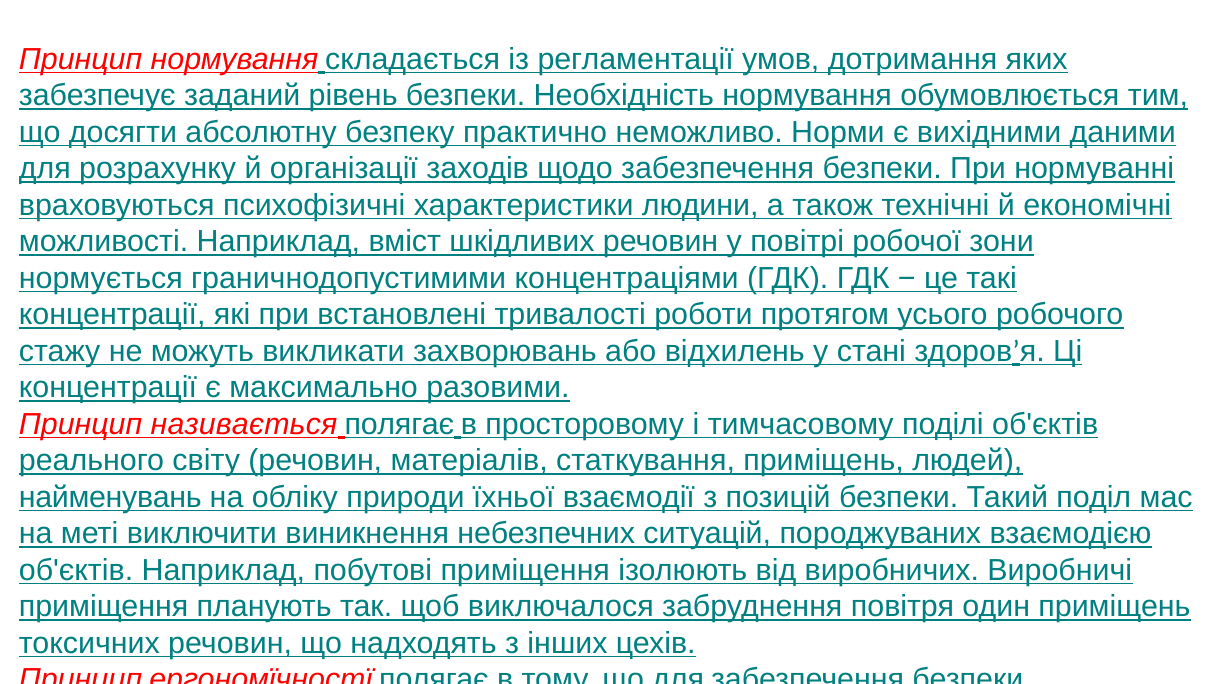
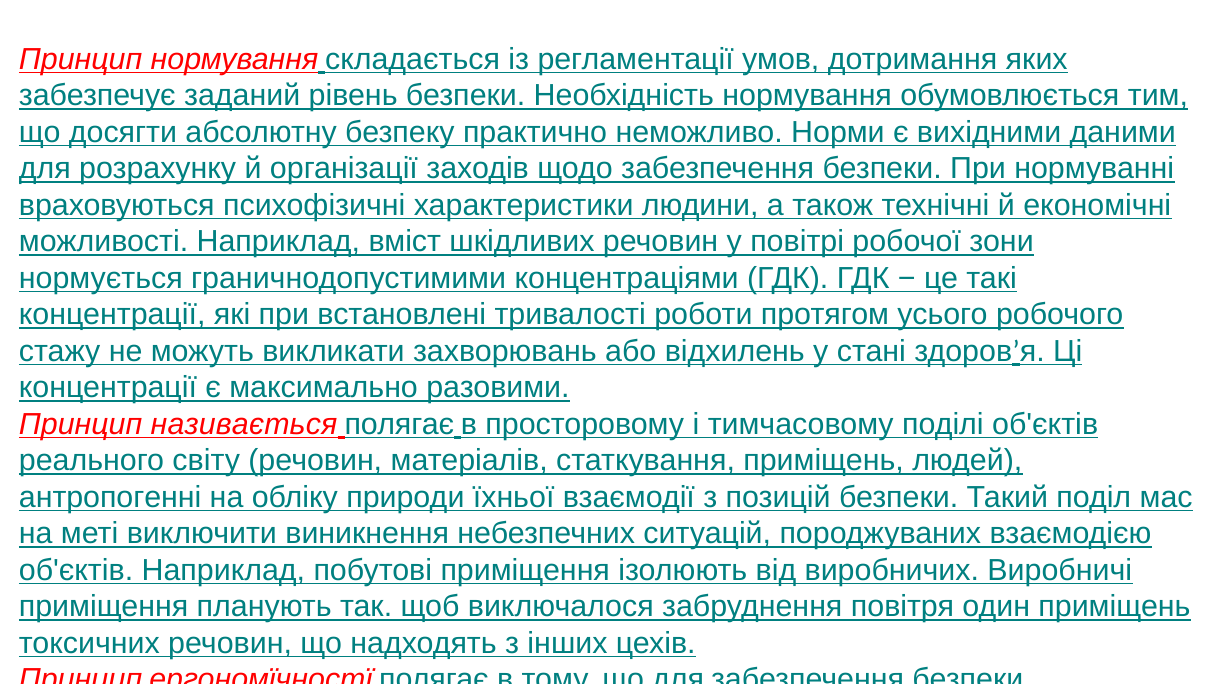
найменувань: найменувань -> антропогенні
